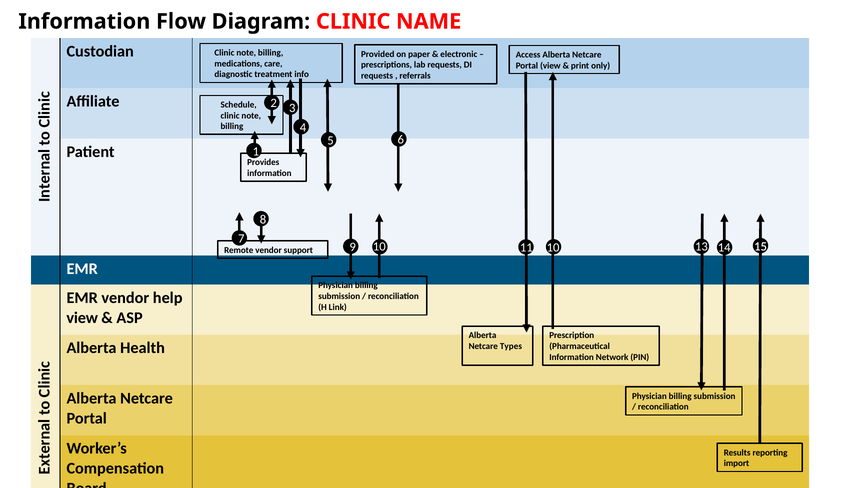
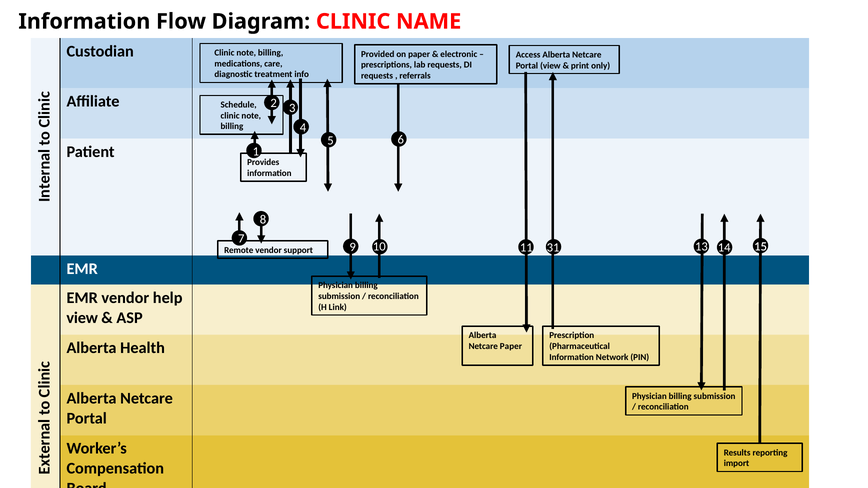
11 10: 10 -> 31
Netcare Types: Types -> Paper
